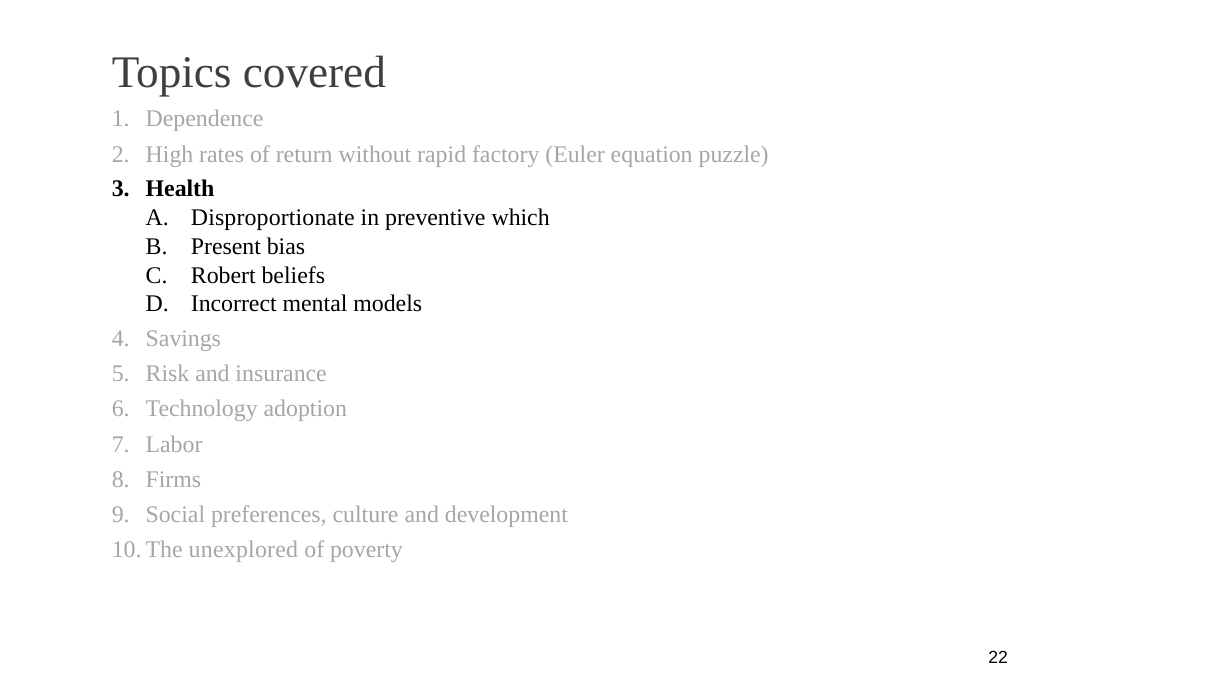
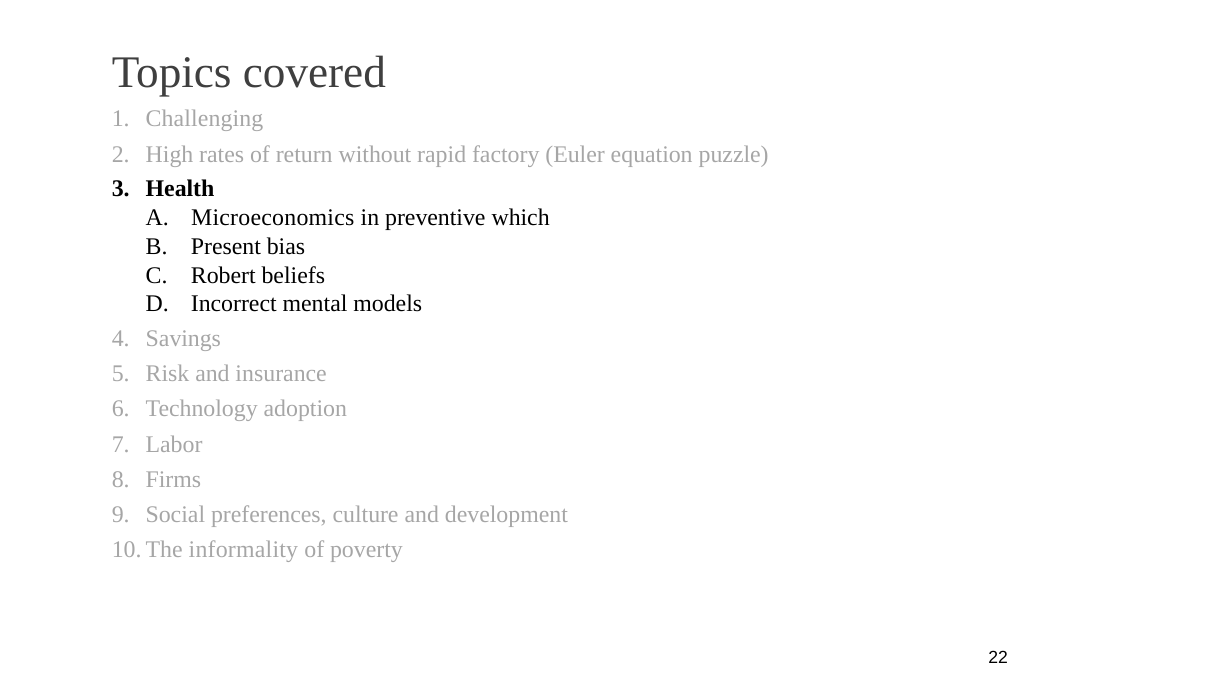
Dependence: Dependence -> Challenging
Disproportionate: Disproportionate -> Microeconomics
unexplored: unexplored -> informality
